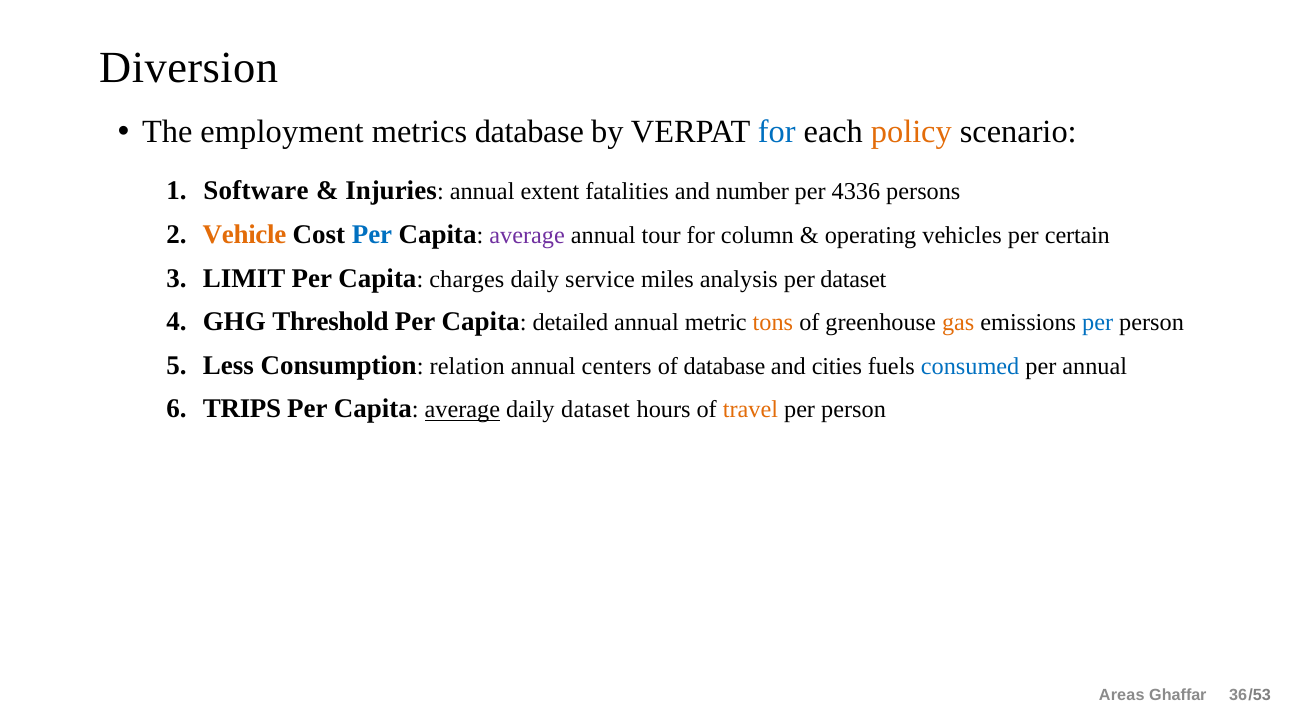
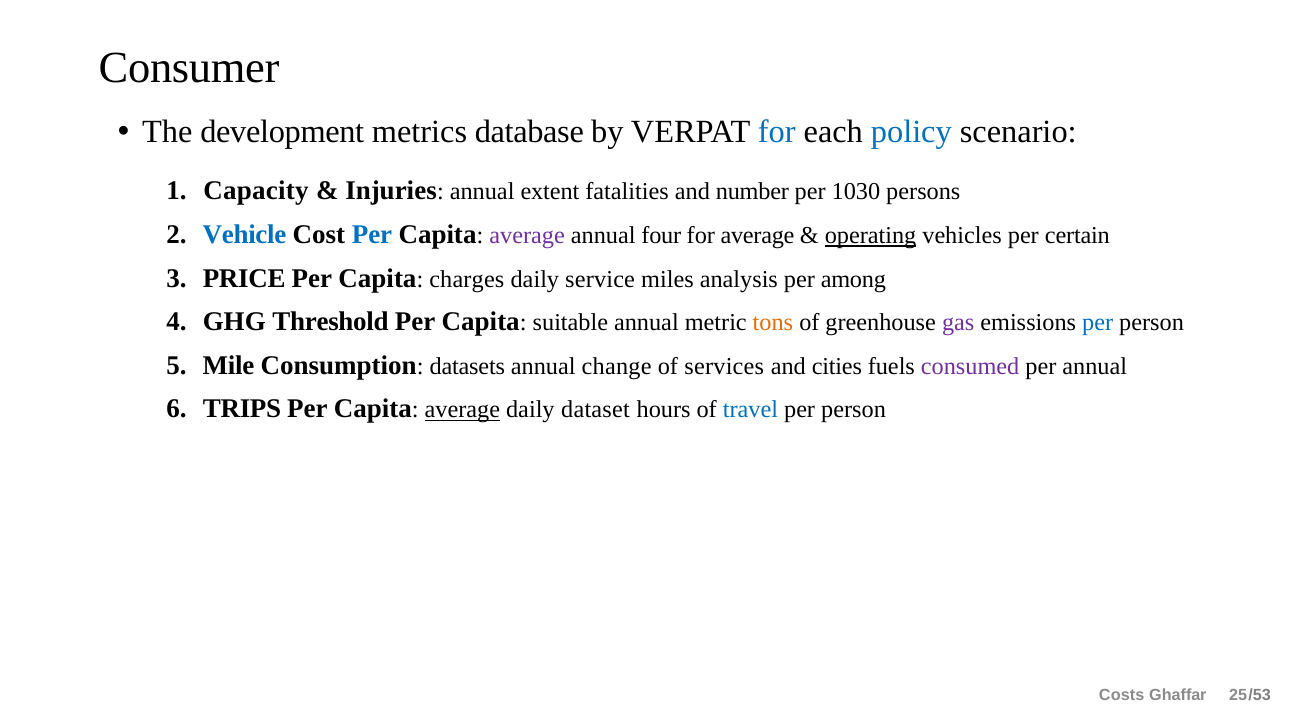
Diversion: Diversion -> Consumer
employment: employment -> development
policy colour: orange -> blue
Software: Software -> Capacity
4336: 4336 -> 1030
Vehicle colour: orange -> blue
tour: tour -> four
for column: column -> average
operating underline: none -> present
LIMIT: LIMIT -> PRICE
per dataset: dataset -> among
detailed: detailed -> suitable
gas colour: orange -> purple
Less: Less -> Mile
relation: relation -> datasets
centers: centers -> change
of database: database -> services
consumed colour: blue -> purple
travel colour: orange -> blue
Areas: Areas -> Costs
36: 36 -> 25
